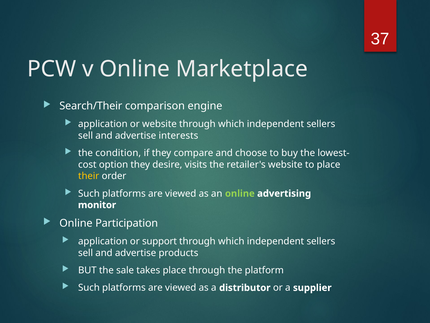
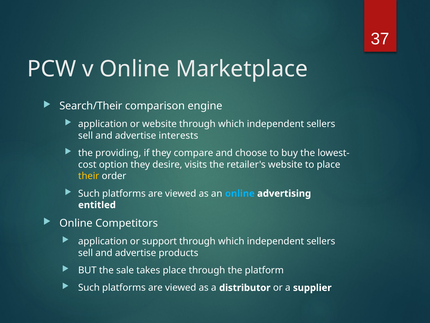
condition: condition -> providing
online at (240, 193) colour: light green -> light blue
monitor: monitor -> entitled
Participation: Participation -> Competitors
